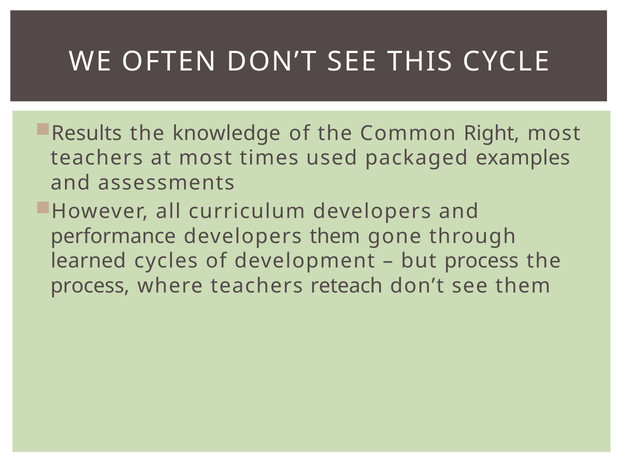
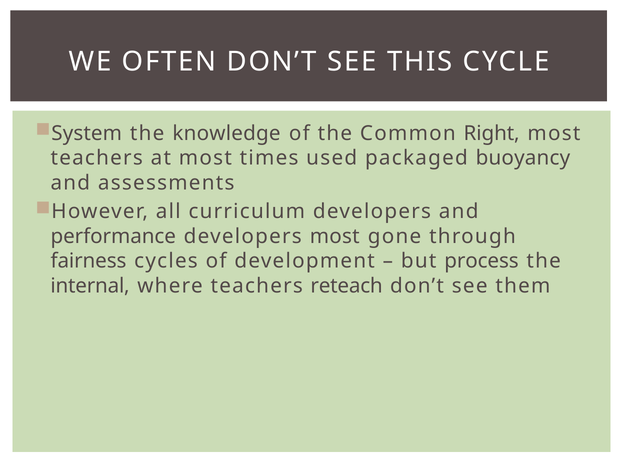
Results: Results -> System
examples: examples -> buoyancy
developers them: them -> most
learned: learned -> fairness
process at (90, 286): process -> internal
